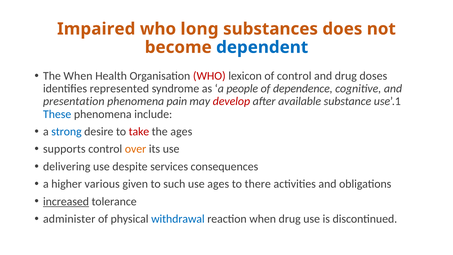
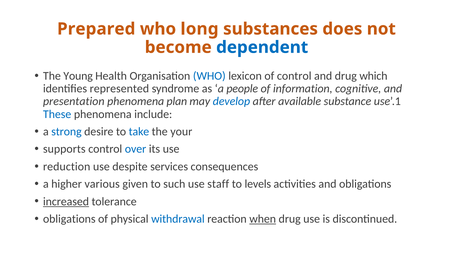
Impaired: Impaired -> Prepared
The When: When -> Young
WHO at (209, 76) colour: red -> blue
doses: doses -> which
dependence: dependence -> information
pain: pain -> plan
develop colour: red -> blue
take colour: red -> blue
the ages: ages -> your
over colour: orange -> blue
delivering: delivering -> reduction
use ages: ages -> staff
there: there -> levels
administer at (69, 219): administer -> obligations
when at (263, 219) underline: none -> present
